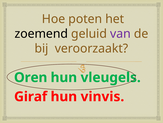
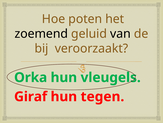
van colour: purple -> black
Oren: Oren -> Orka
vinvis: vinvis -> tegen
